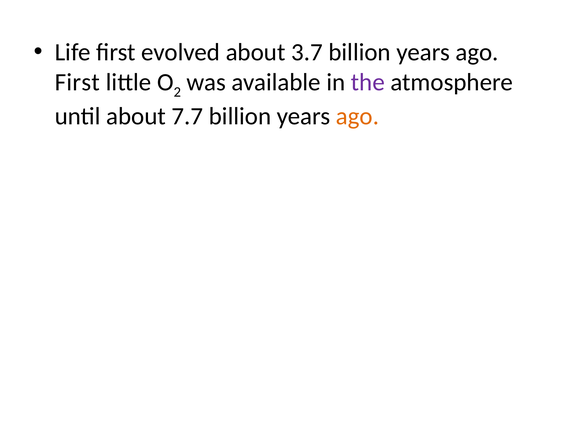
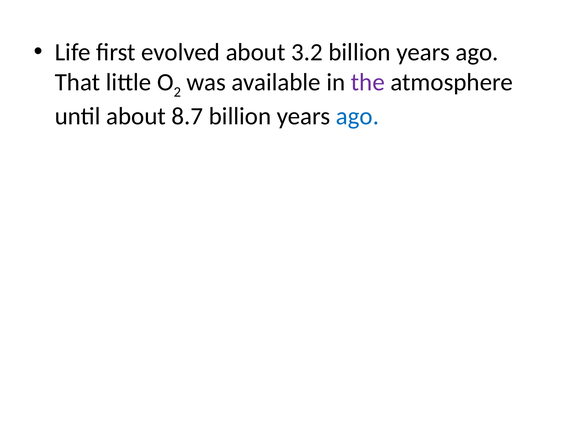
3.7: 3.7 -> 3.2
First at (77, 82): First -> That
7.7: 7.7 -> 8.7
ago at (357, 116) colour: orange -> blue
